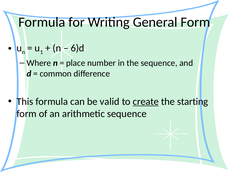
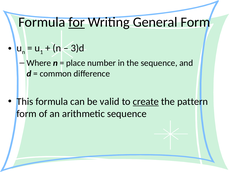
for underline: none -> present
6)d: 6)d -> 3)d
starting: starting -> pattern
